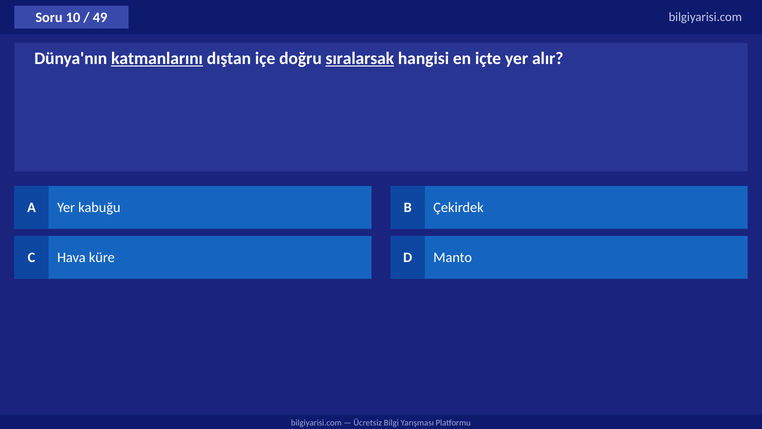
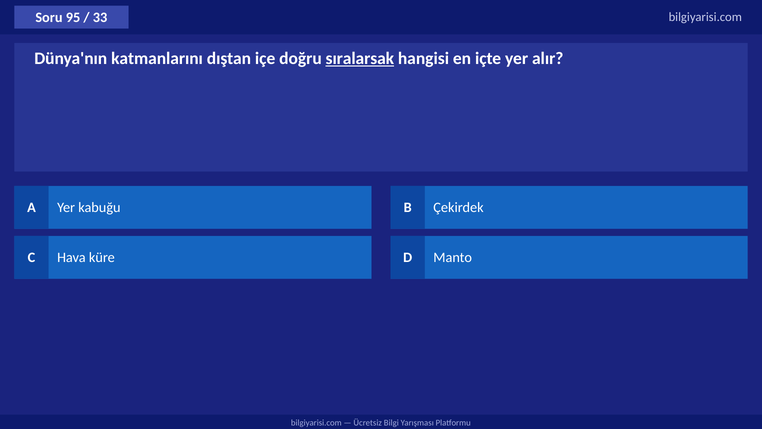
10: 10 -> 95
49: 49 -> 33
katmanlarını underline: present -> none
